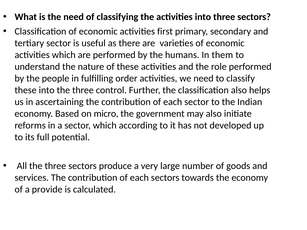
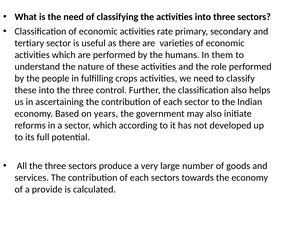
first: first -> rate
order: order -> crops
micro: micro -> years
